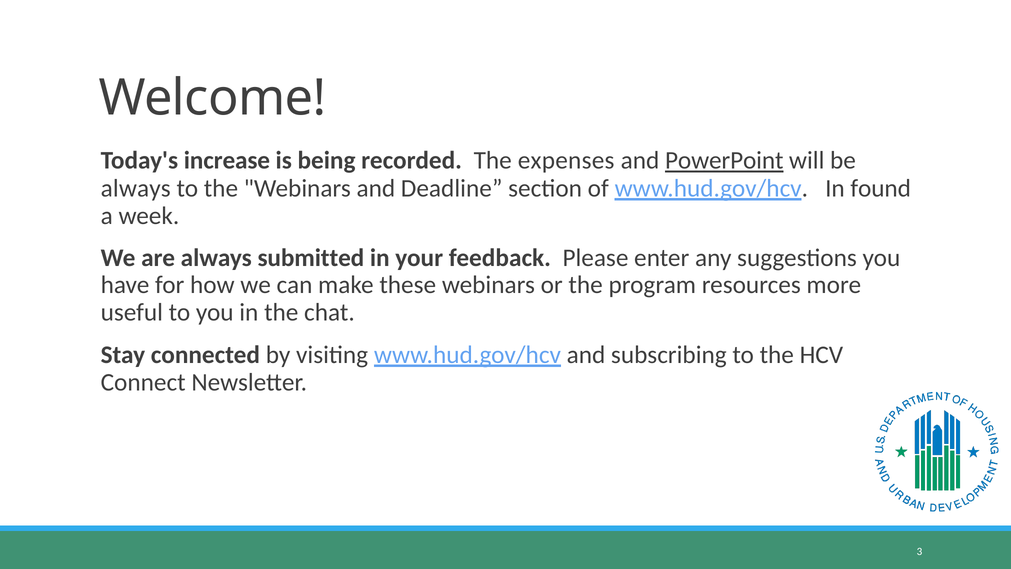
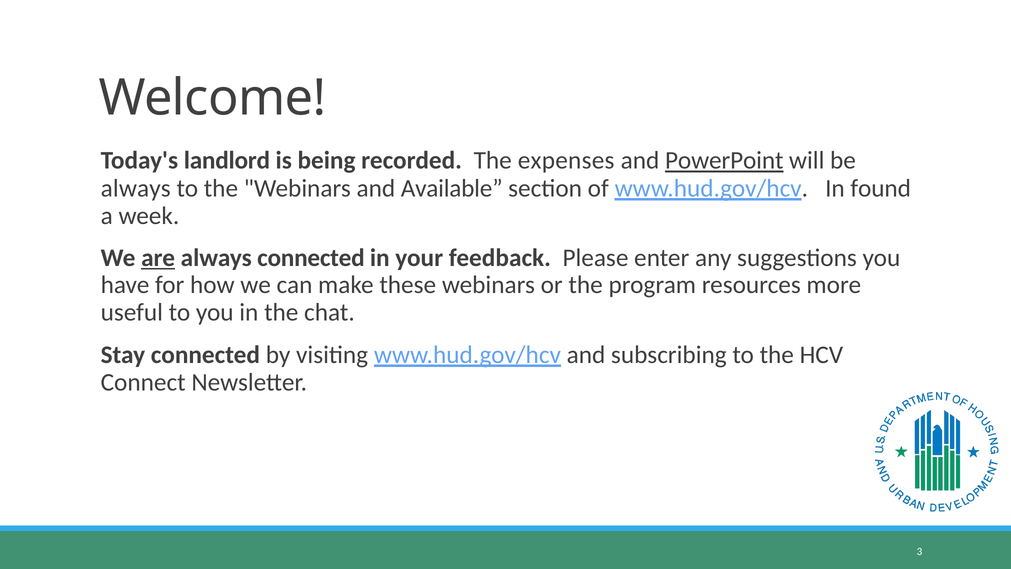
increase: increase -> landlord
Deadline: Deadline -> Available
are underline: none -> present
always submitted: submitted -> connected
